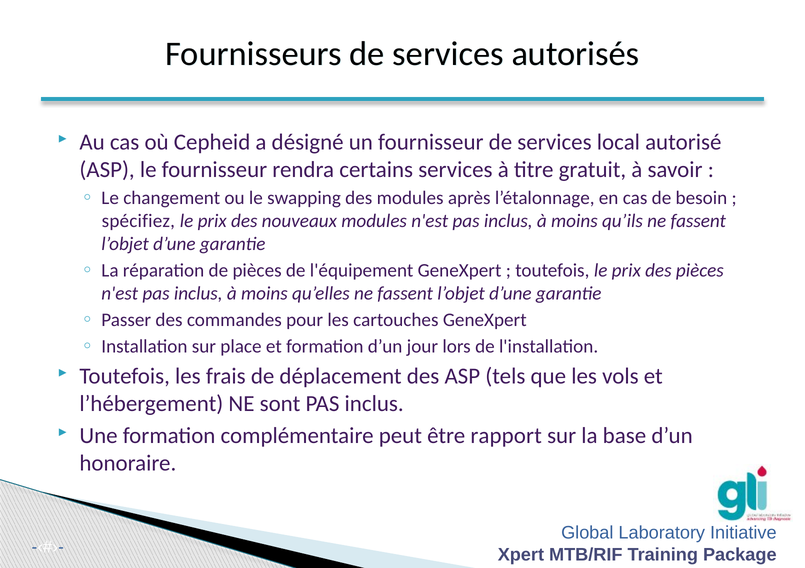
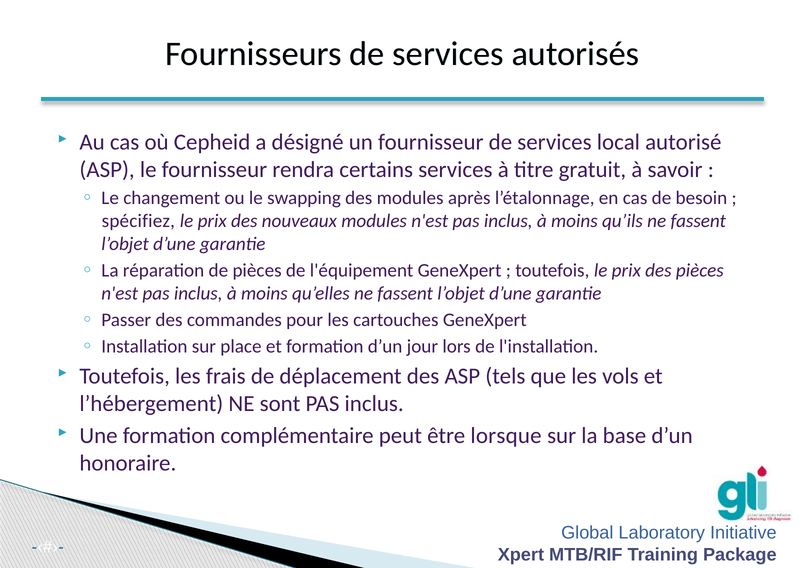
rapport: rapport -> lorsque
